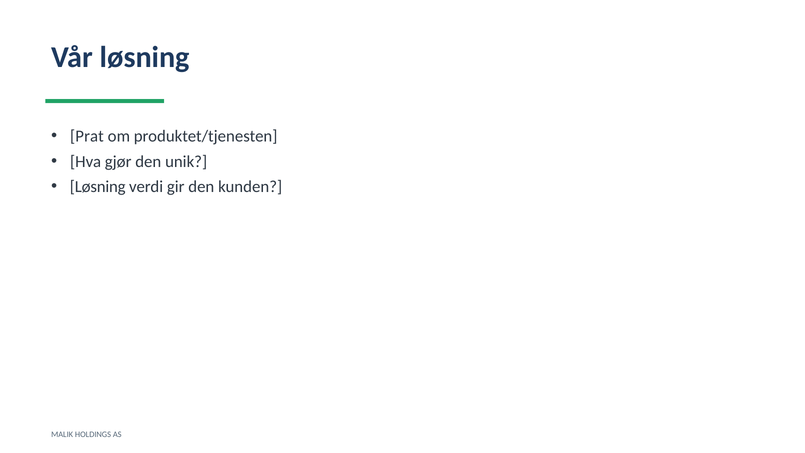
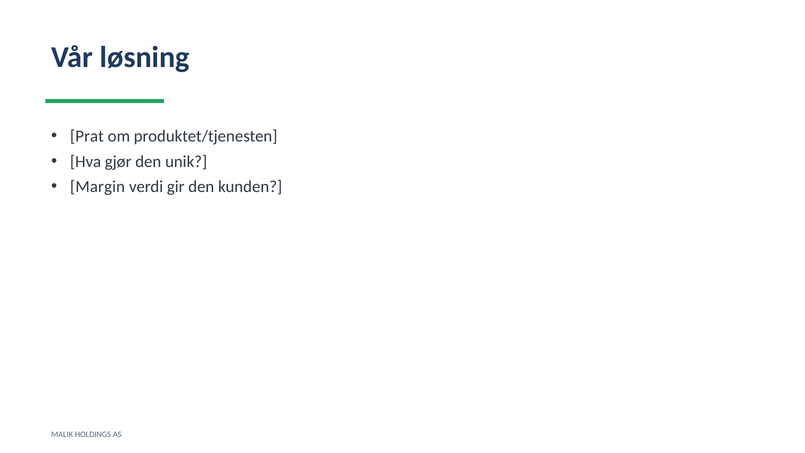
Løsning at (98, 187): Løsning -> Margin
